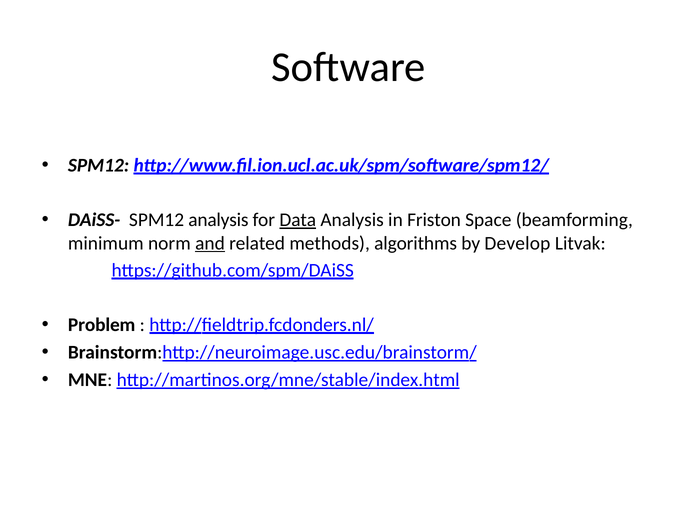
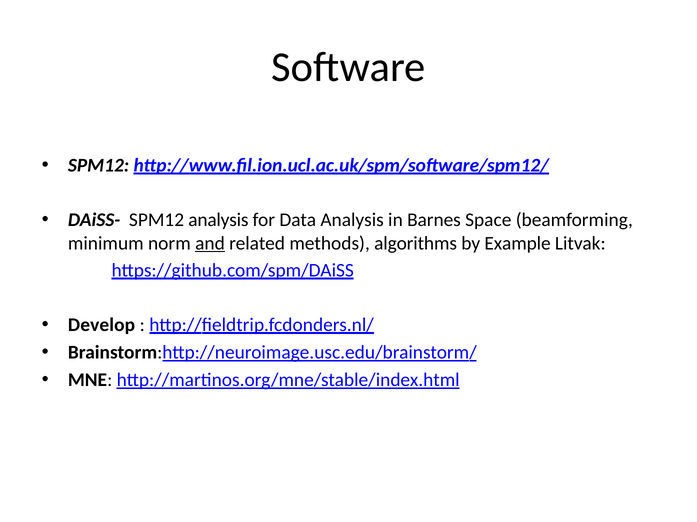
Data underline: present -> none
Friston: Friston -> Barnes
Develop: Develop -> Example
Problem: Problem -> Develop
